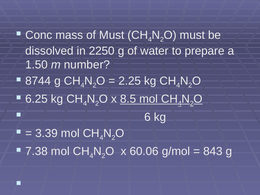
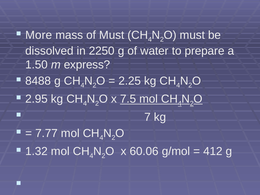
Conc: Conc -> More
number: number -> express
8744: 8744 -> 8488
6.25: 6.25 -> 2.95
8.5: 8.5 -> 7.5
6: 6 -> 7
3.39: 3.39 -> 7.77
7.38: 7.38 -> 1.32
843: 843 -> 412
